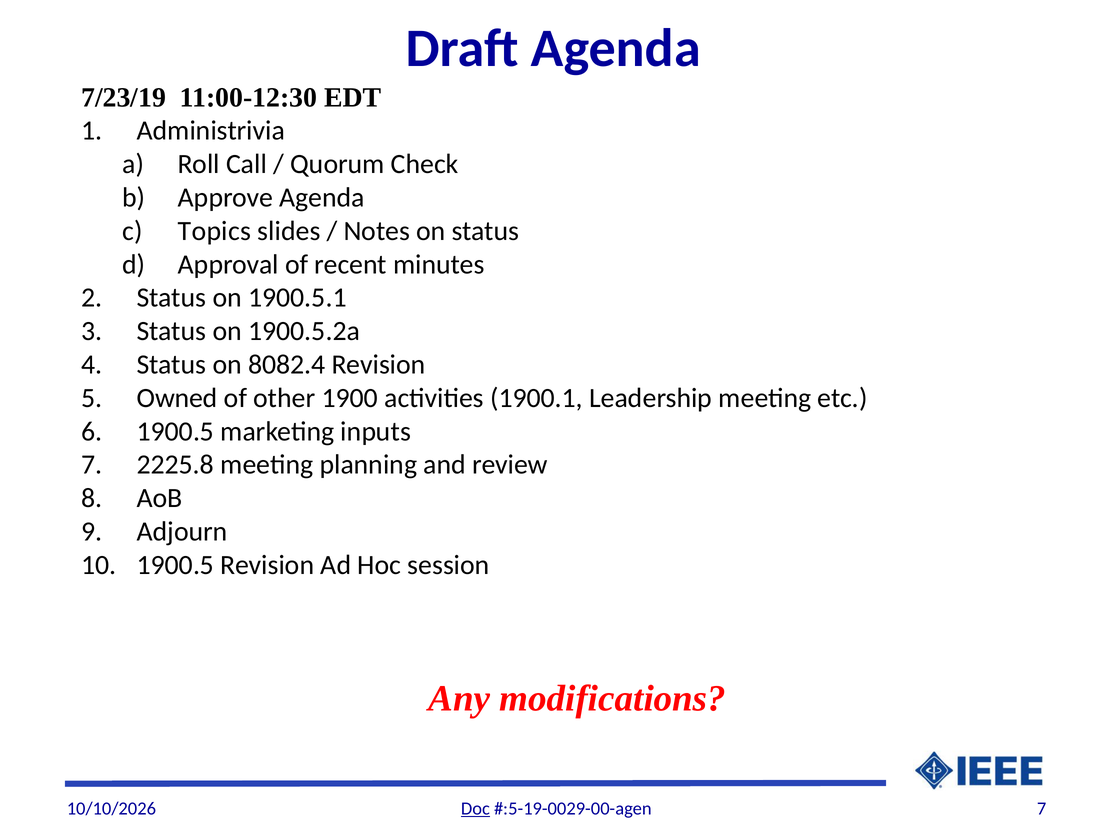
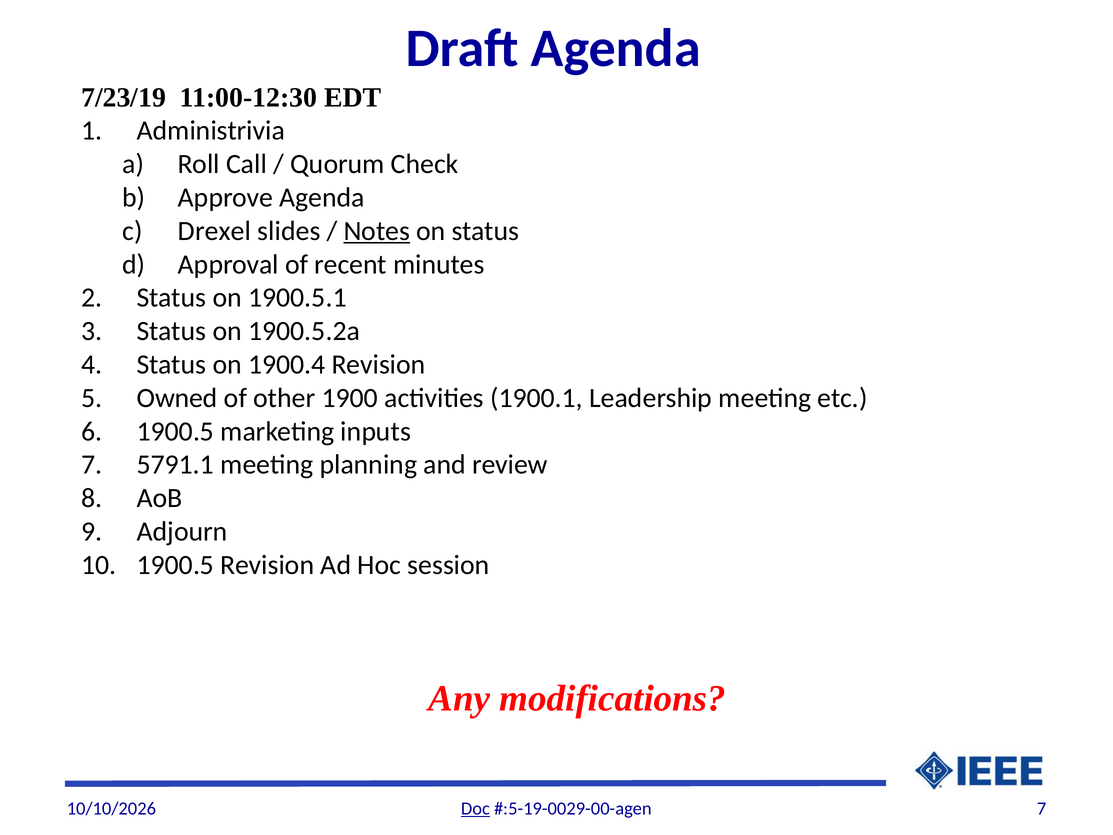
Topics: Topics -> Drexel
Notes underline: none -> present
8082.4: 8082.4 -> 1900.4
2225.8: 2225.8 -> 5791.1
